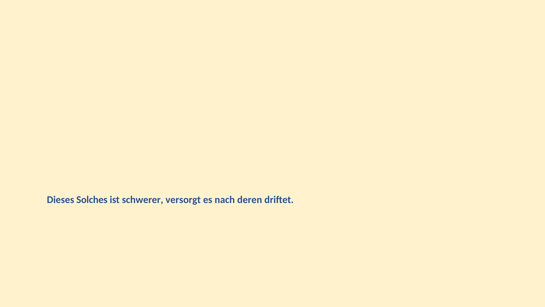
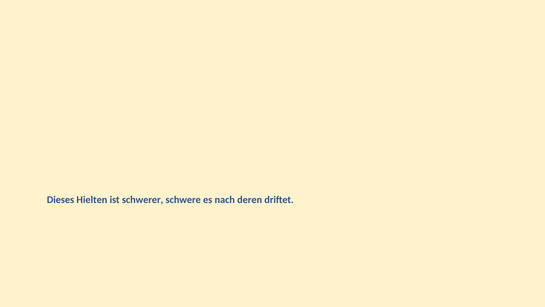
Solches: Solches -> Hielten
versorgt: versorgt -> schwere
